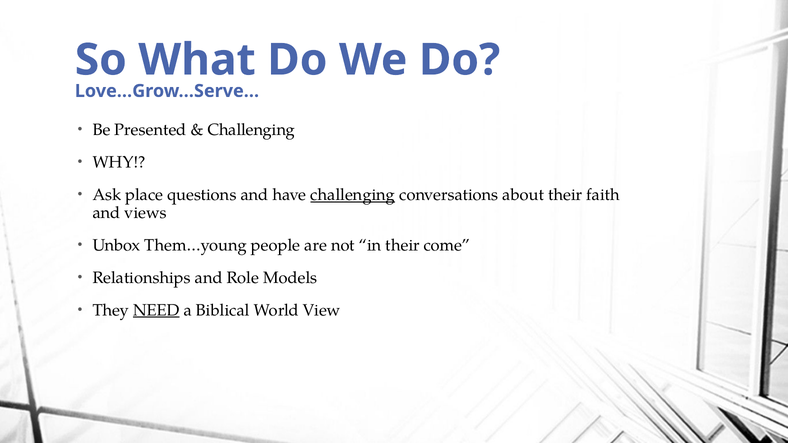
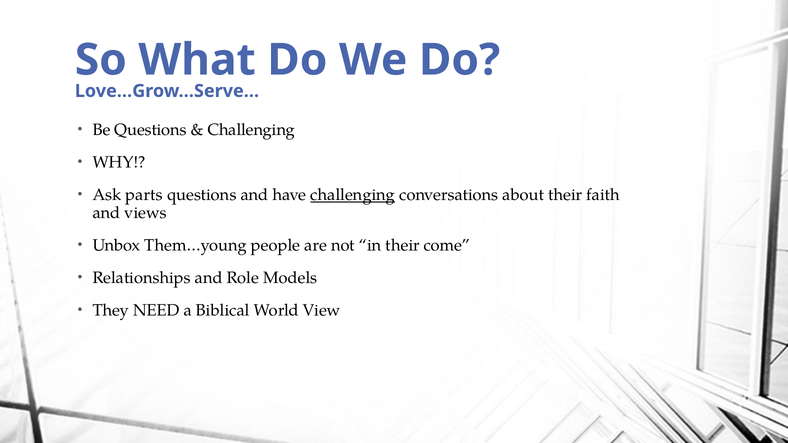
Be Presented: Presented -> Questions
place: place -> parts
NEED underline: present -> none
